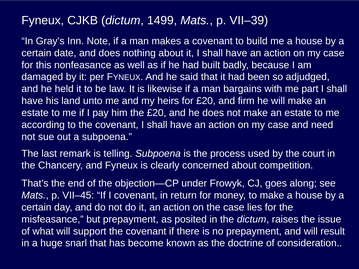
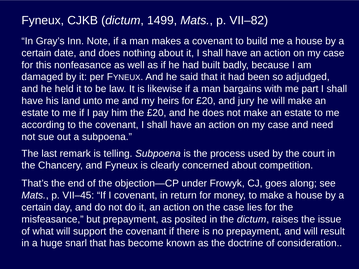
VII–39: VII–39 -> VII–82
firm: firm -> jury
